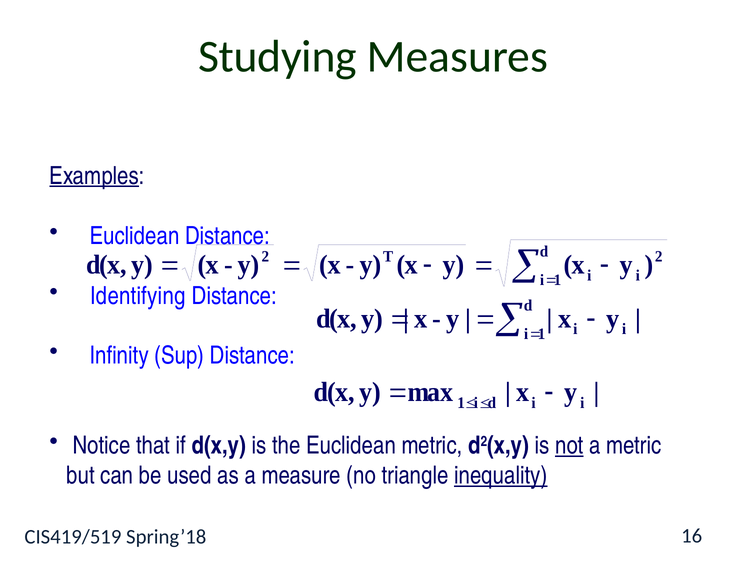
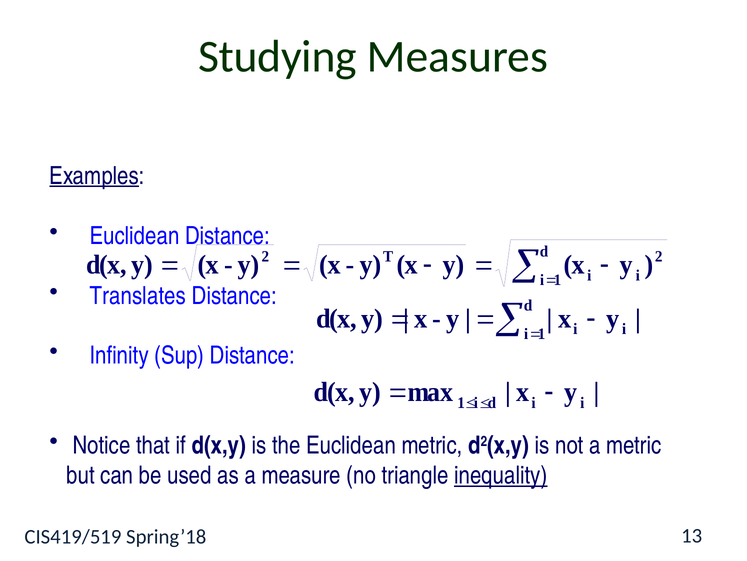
Identifying: Identifying -> Translates
not underline: present -> none
16: 16 -> 13
